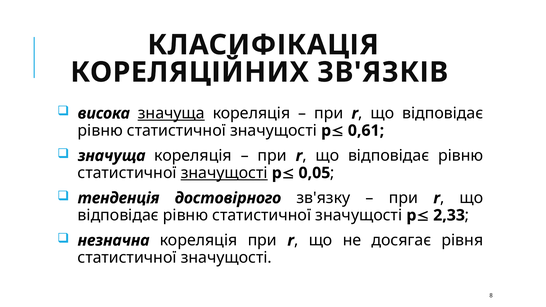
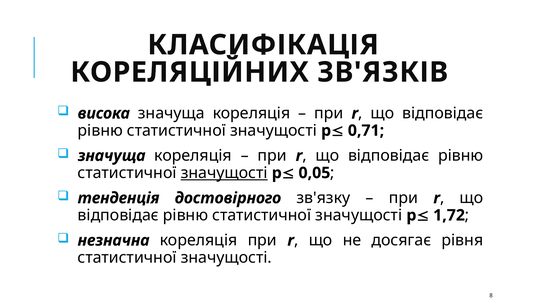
значуща at (171, 113) underline: present -> none
0,61: 0,61 -> 0,71
2,33: 2,33 -> 1,72
